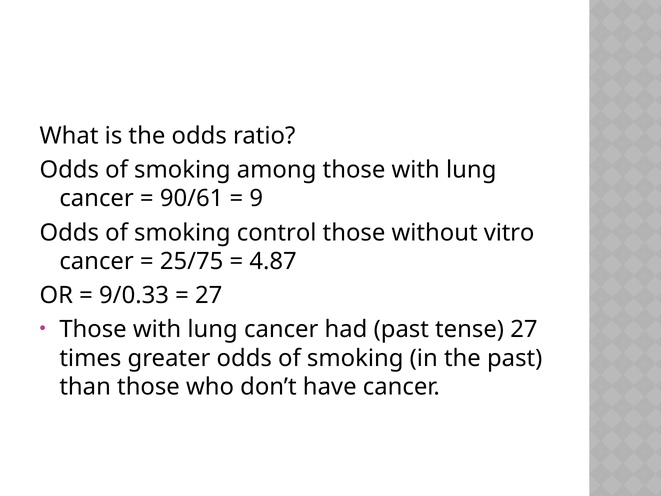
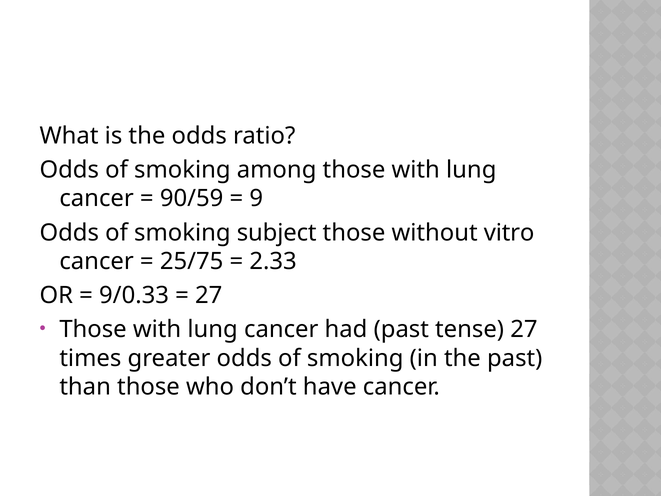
90/61: 90/61 -> 90/59
control: control -> subject
4.87: 4.87 -> 2.33
